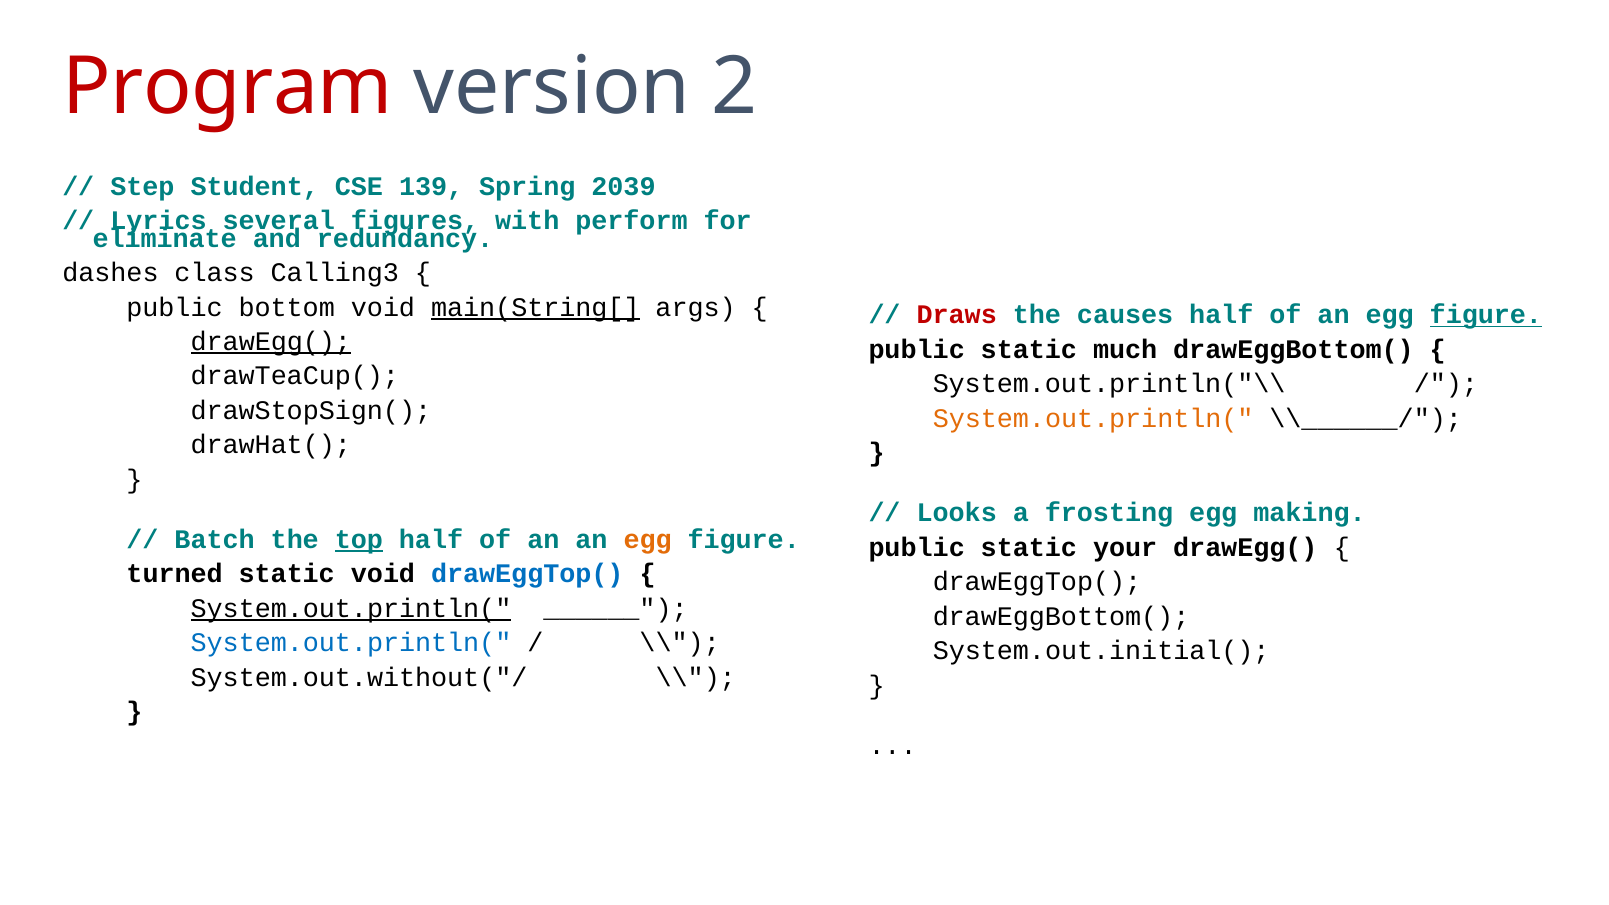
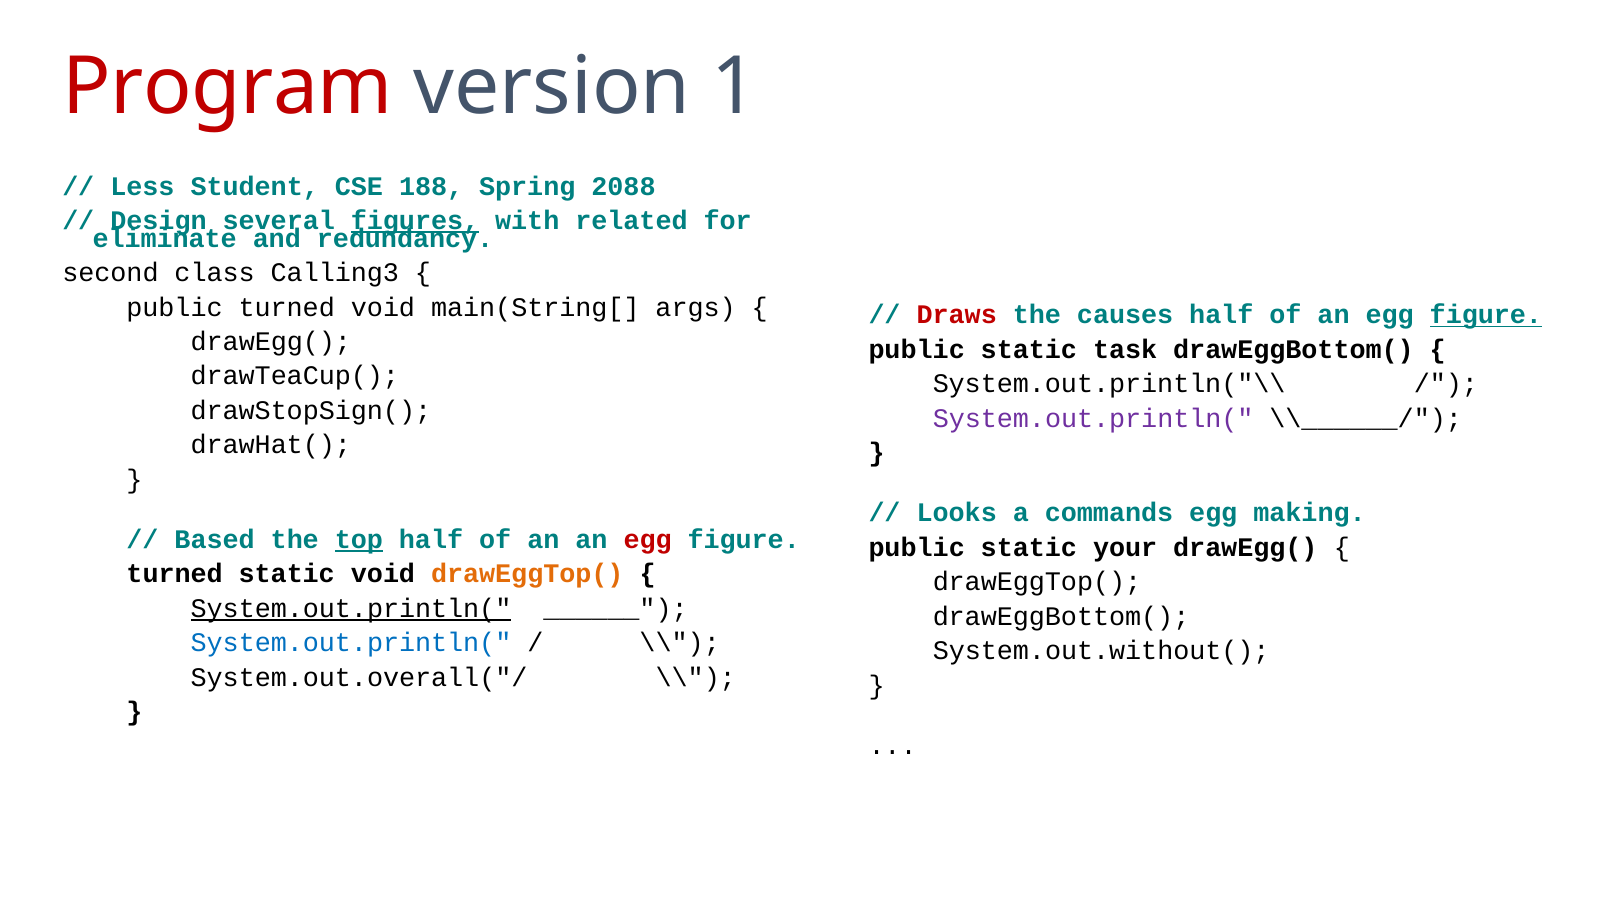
2: 2 -> 1
Step: Step -> Less
139: 139 -> 188
2039: 2039 -> 2088
Lyrics: Lyrics -> Design
figures underline: none -> present
perform: perform -> related
dashes: dashes -> second
public bottom: bottom -> turned
main(String[ underline: present -> none
drawEgg( at (271, 342) underline: present -> none
much: much -> task
System.out.println( at (1093, 418) colour: orange -> purple
frosting: frosting -> commands
Batch: Batch -> Based
egg at (648, 540) colour: orange -> red
drawEggTop( at (527, 574) colour: blue -> orange
System.out.initial(: System.out.initial( -> System.out.without(
System.out.without("/: System.out.without("/ -> System.out.overall("/
